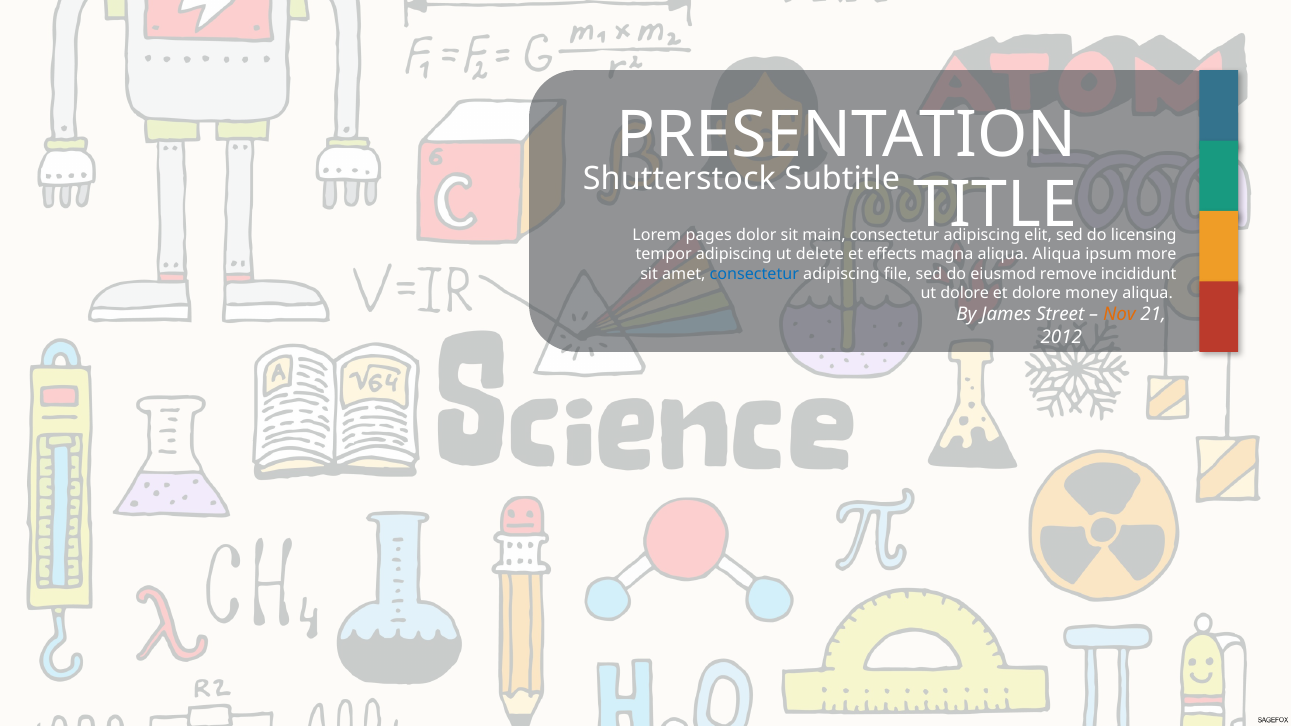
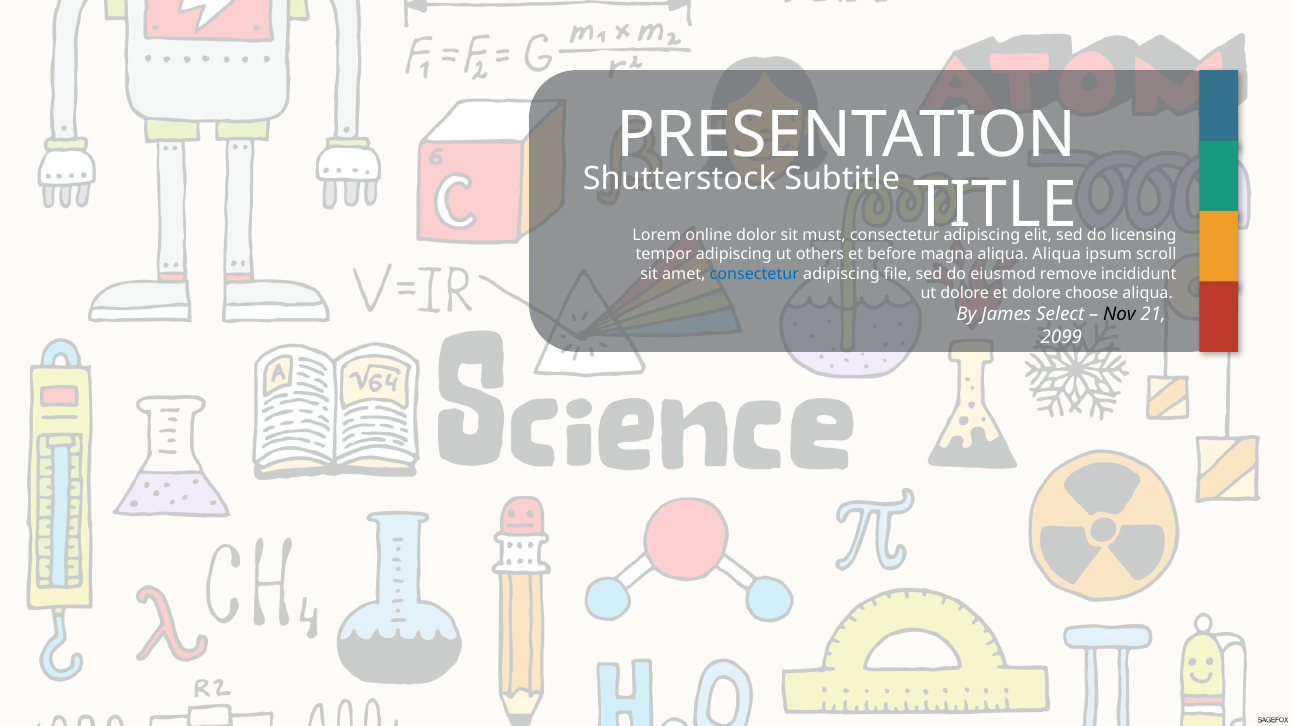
pages: pages -> online
main: main -> must
delete: delete -> others
effects: effects -> before
more: more -> scroll
money: money -> choose
Street: Street -> Select
Nov colour: orange -> black
2012: 2012 -> 2099
